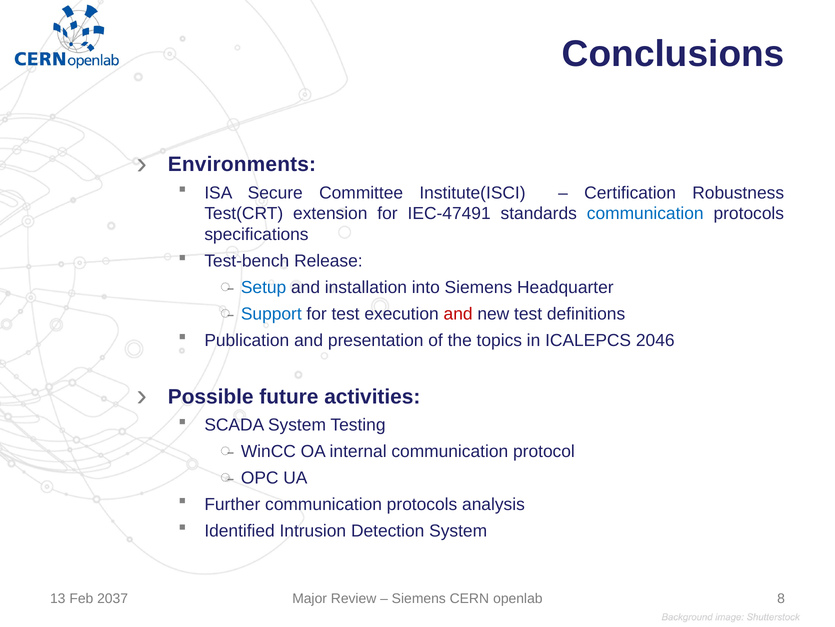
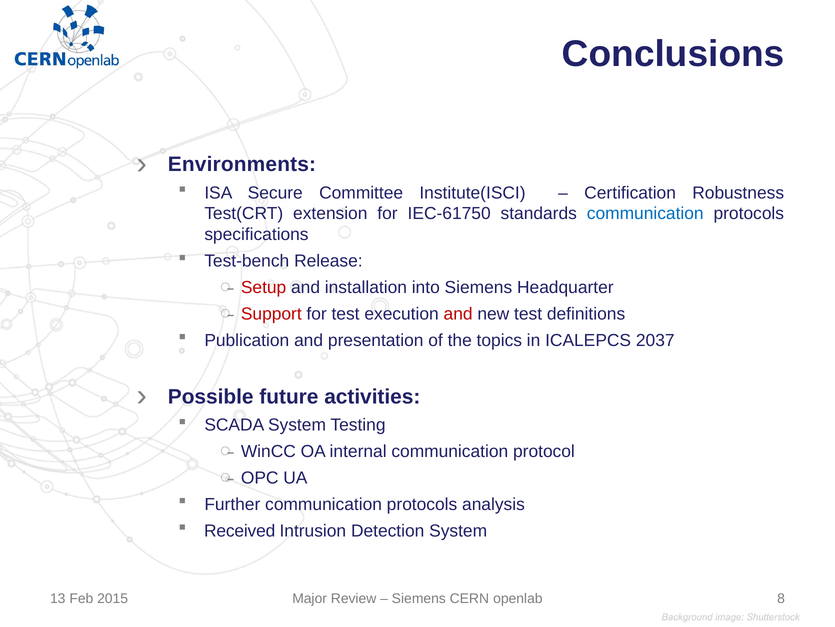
IEC-47491: IEC-47491 -> IEC-61750
Setup colour: blue -> red
Support colour: blue -> red
2046: 2046 -> 2037
Identified: Identified -> Received
2037: 2037 -> 2015
